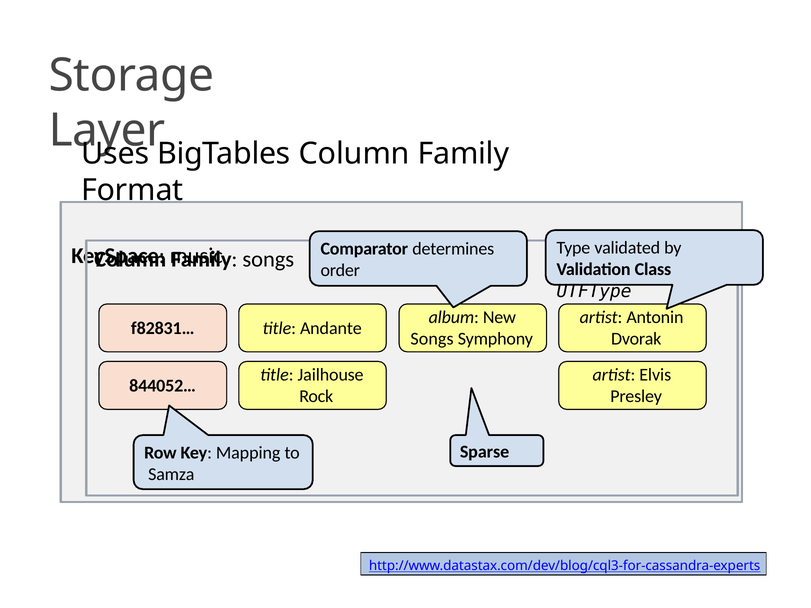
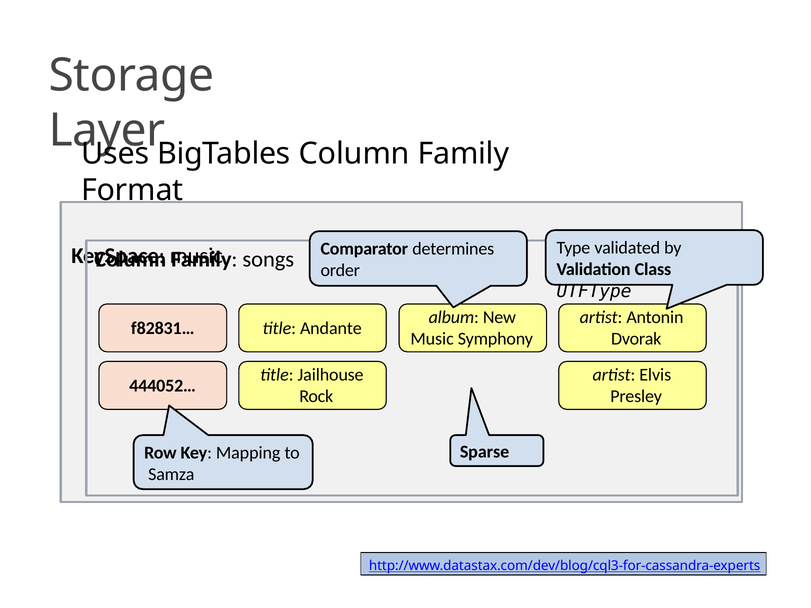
Songs at (432, 339): Songs -> Music
844052…: 844052… -> 444052…
